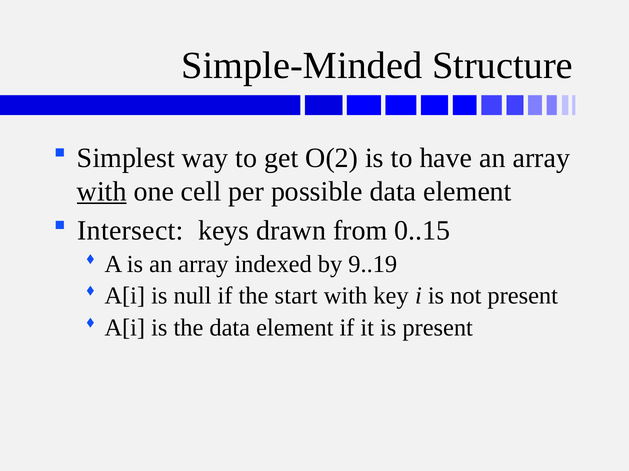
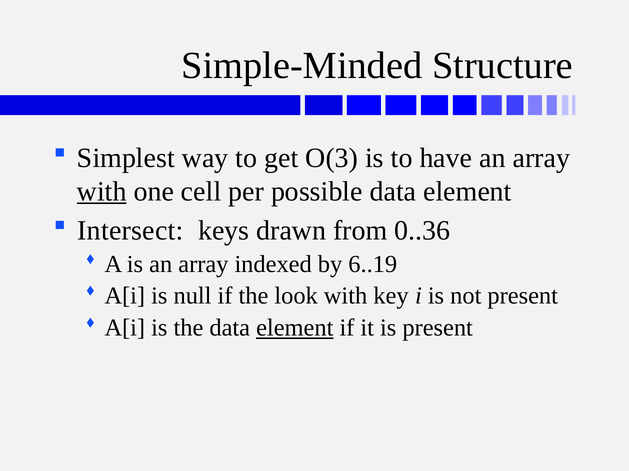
O(2: O(2 -> O(3
0..15: 0..15 -> 0..36
9..19: 9..19 -> 6..19
start: start -> look
element at (295, 328) underline: none -> present
